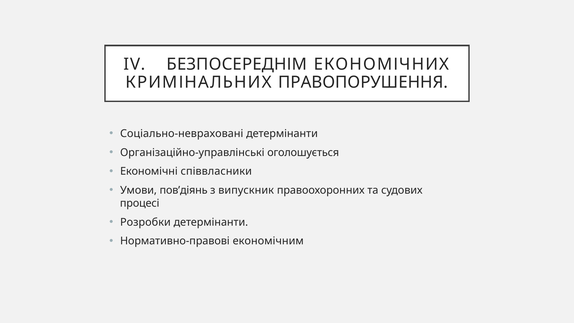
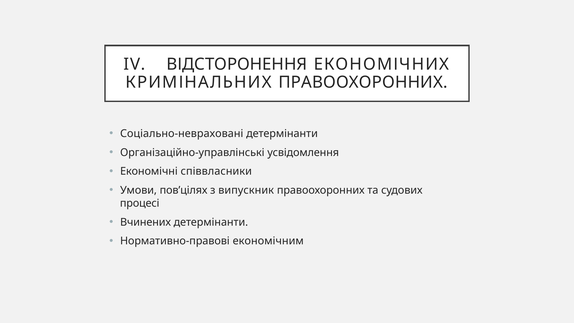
БЕЗПОСЕРЕДНІМ: БЕЗПОСЕРЕДНІМ -> ВІДСТОРОНЕННЯ
КРИМІНАЛЬНИХ ПРАВОПОРУШЕННЯ: ПРАВОПОРУШЕННЯ -> ПРАВООХОРОННИХ
оголошується: оголошується -> усвідомлення
пов’діянь: пов’діянь -> пов’цілях
Розробки: Розробки -> Вчинених
